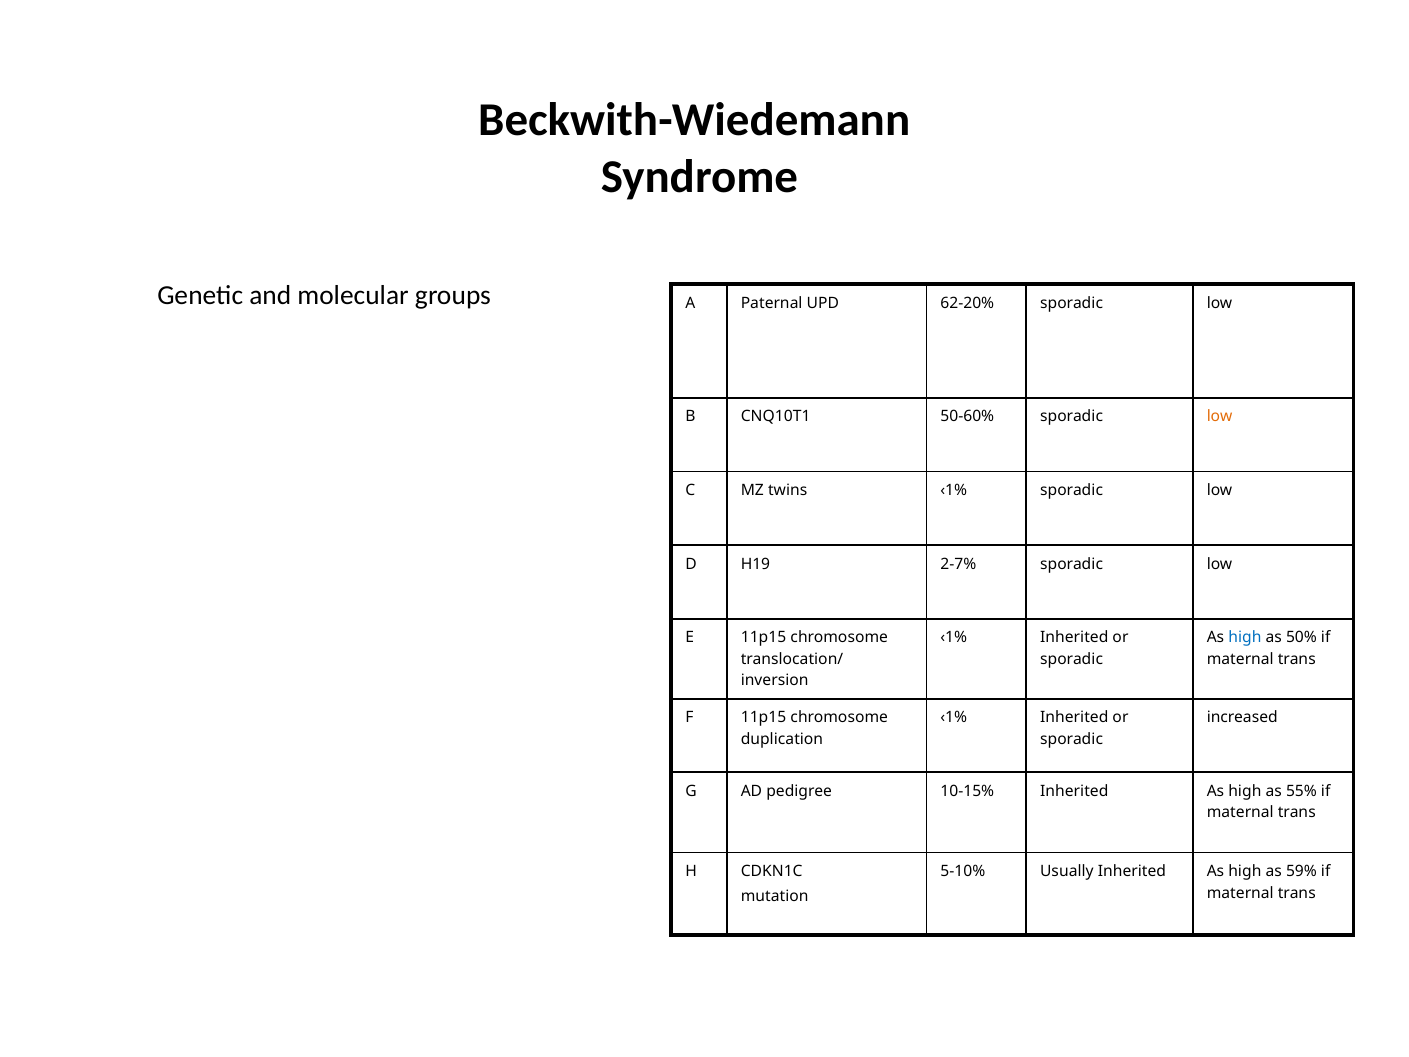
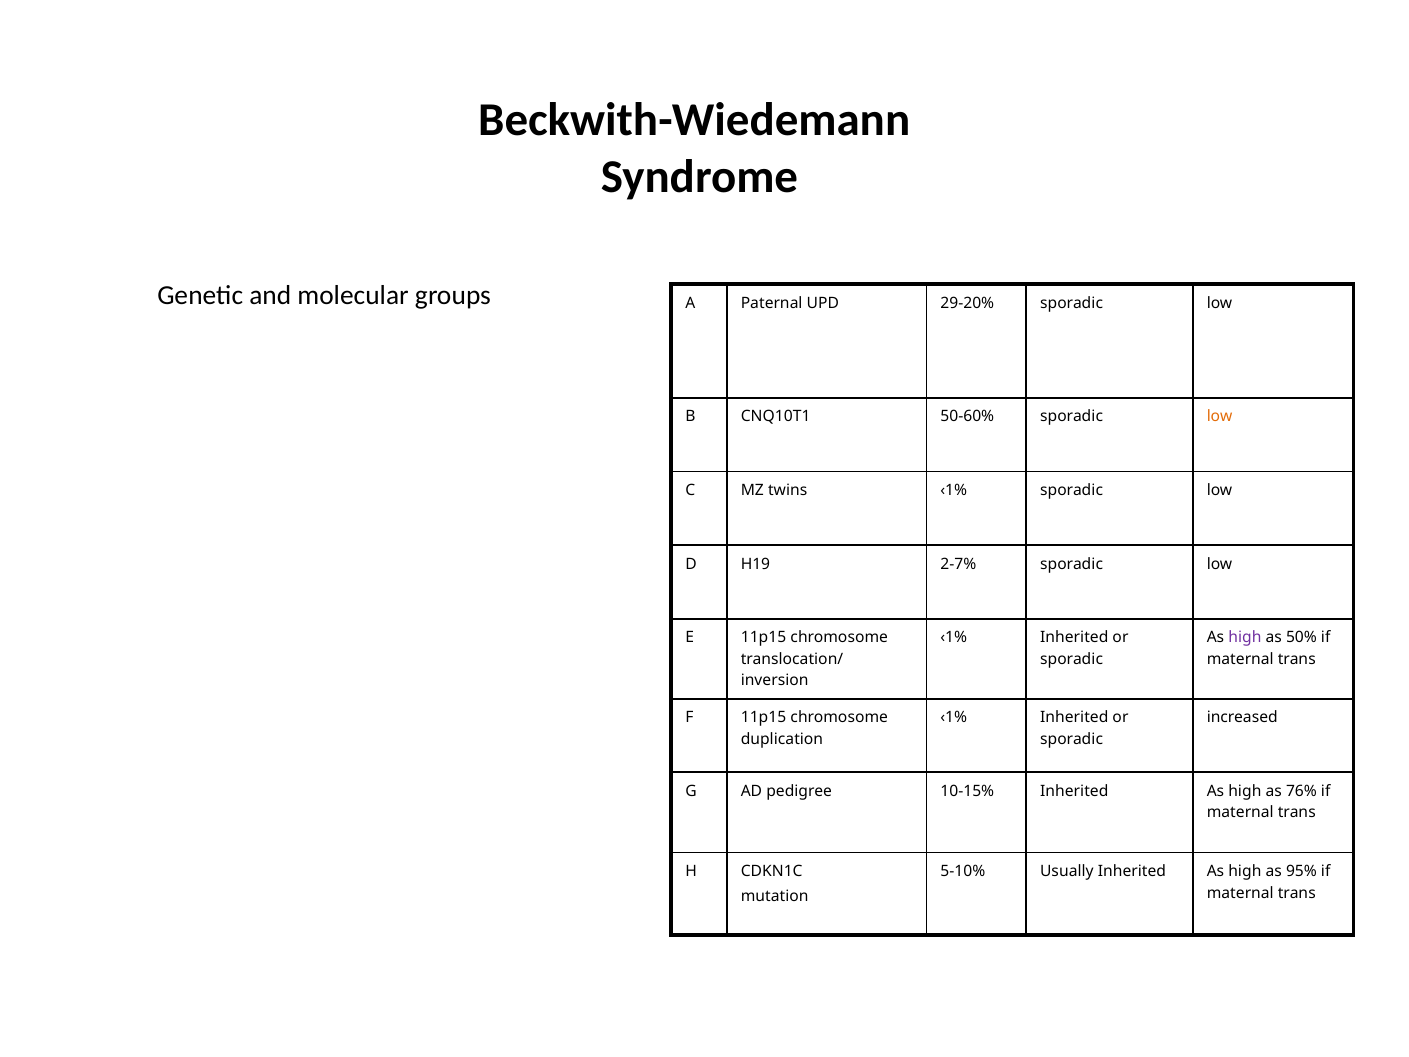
62-20%: 62-20% -> 29-20%
high at (1245, 637) colour: blue -> purple
55%: 55% -> 76%
59%: 59% -> 95%
